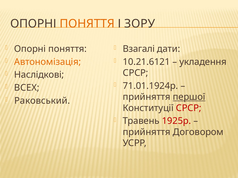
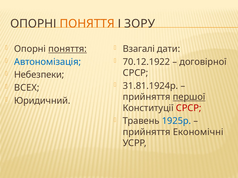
поняття at (68, 49) underline: none -> present
Автономізація colour: orange -> blue
10.21.6121: 10.21.6121 -> 70.12.1922
укладення: укладення -> договірної
Наслідкові: Наслідкові -> Небезпеки
71.01.1924р: 71.01.1924р -> 31.81.1924р
Раковський: Раковський -> Юридичний
1925р colour: red -> blue
Договором: Договором -> Економічні
